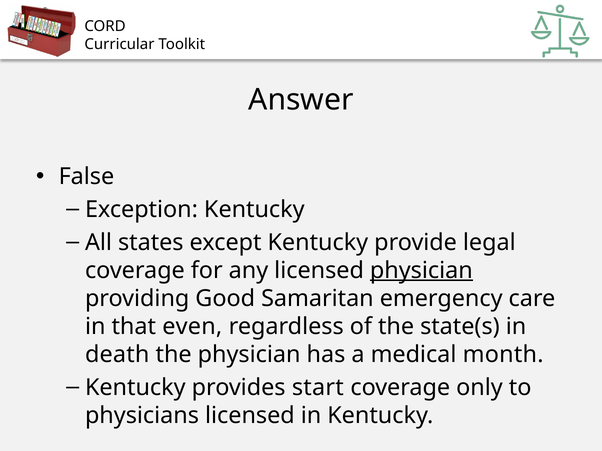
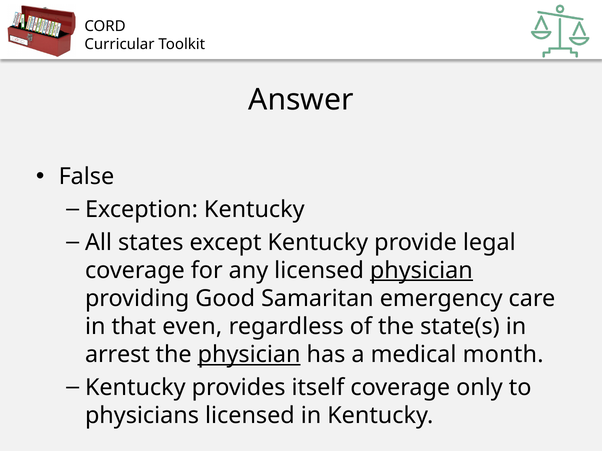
death: death -> arrest
physician at (249, 355) underline: none -> present
start: start -> itself
